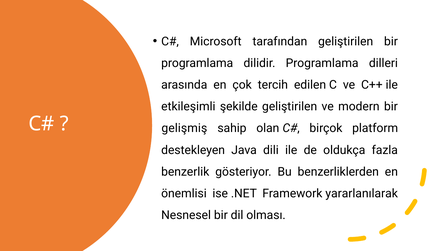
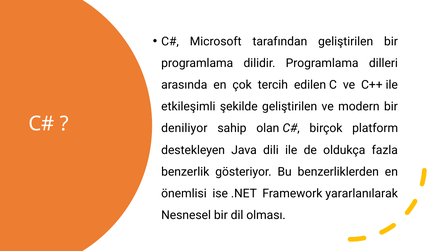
gelişmiş: gelişmiş -> deniliyor
